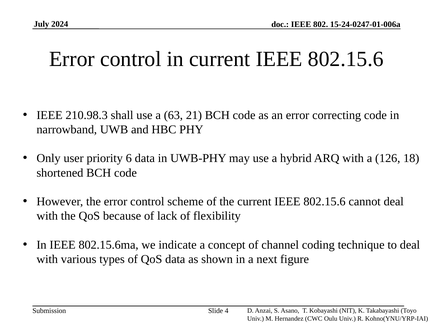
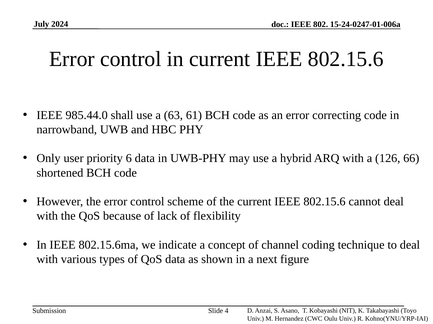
210.98.3: 210.98.3 -> 985.44.0
21: 21 -> 61
18: 18 -> 66
